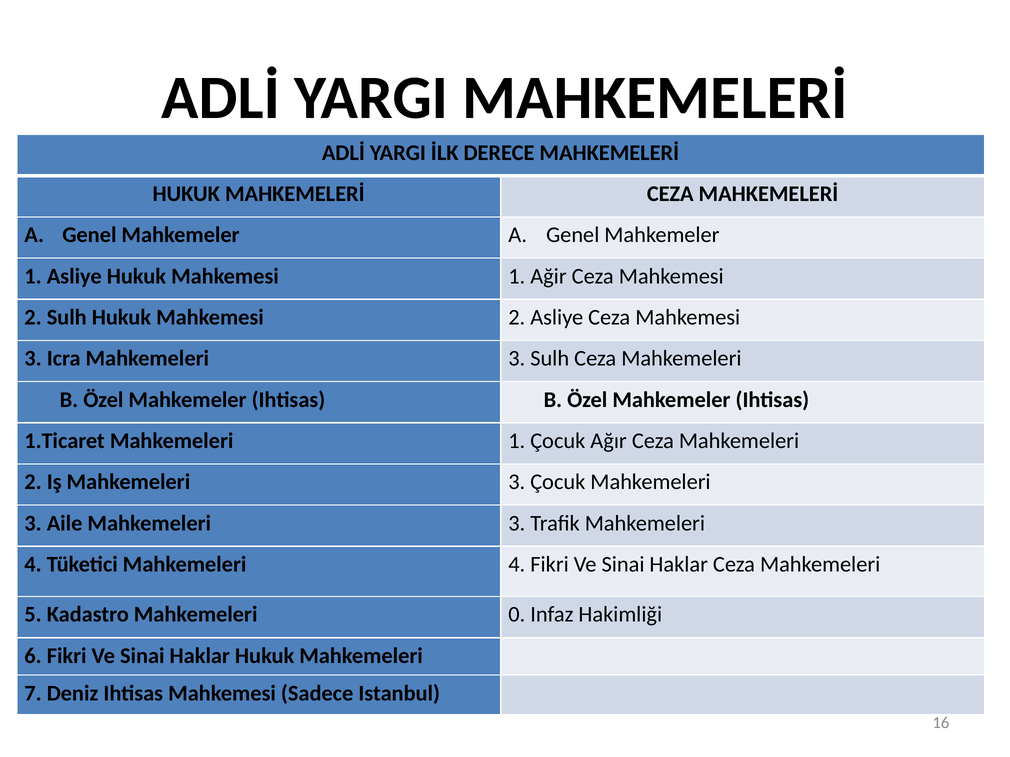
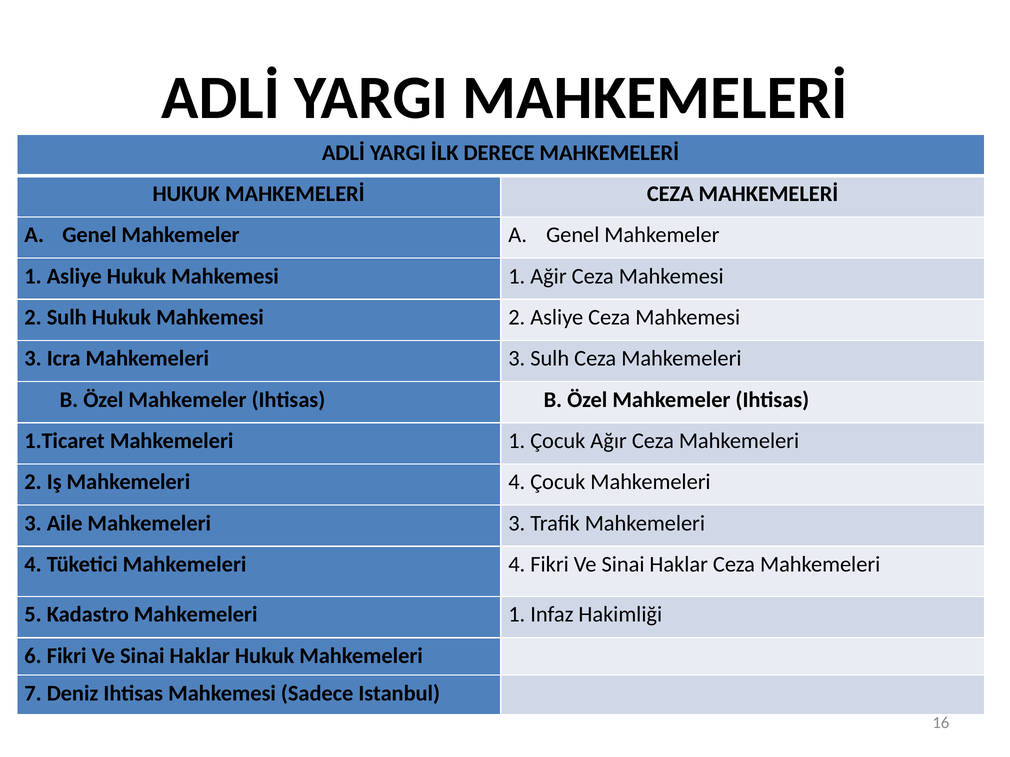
Iş Mahkemeleri 3: 3 -> 4
Kadastro Mahkemeleri 0: 0 -> 1
